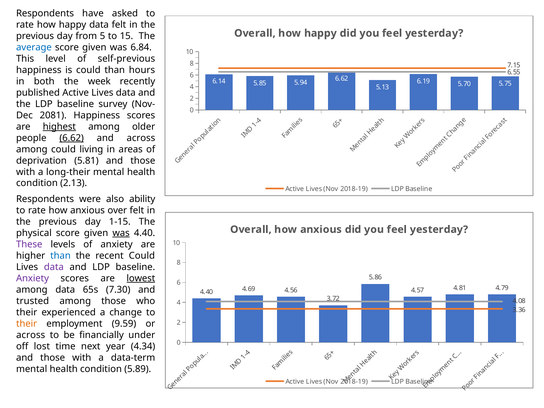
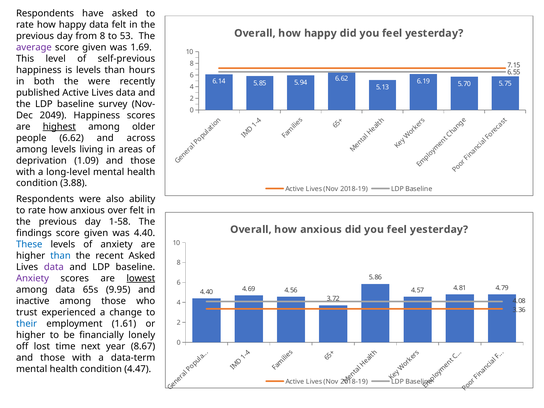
from 5: 5 -> 8
15: 15 -> 53
average colour: blue -> purple
6.84: 6.84 -> 1.69
is could: could -> levels
the week: week -> were
2081: 2081 -> 2049
6.62 at (72, 138) underline: present -> none
among could: could -> levels
5.81: 5.81 -> 1.09
long-their: long-their -> long-level
2.13: 2.13 -> 3.88
1-15: 1-15 -> 1-58
physical: physical -> findings
was at (121, 233) underline: present -> none
These colour: purple -> blue
recent Could: Could -> Asked
7.30: 7.30 -> 9.95
trusted: trusted -> inactive
their at (27, 312): their -> trust
their at (27, 324) colour: orange -> blue
9.59: 9.59 -> 1.61
across at (31, 335): across -> higher
under: under -> lonely
4.34: 4.34 -> 8.67
5.89: 5.89 -> 4.47
